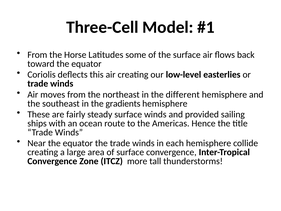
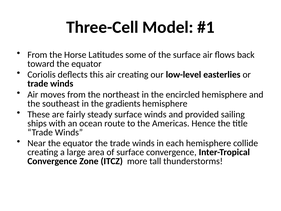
different: different -> encircled
